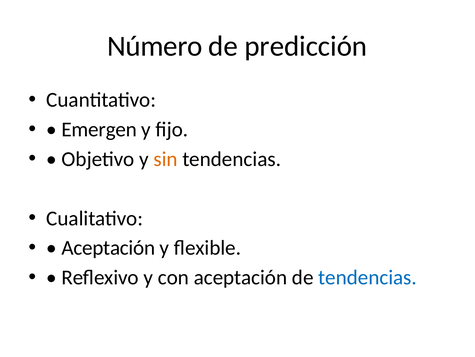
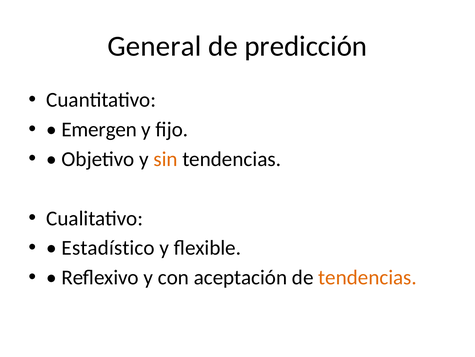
Número: Número -> General
Aceptación at (108, 247): Aceptación -> Estadístico
tendencias at (368, 277) colour: blue -> orange
